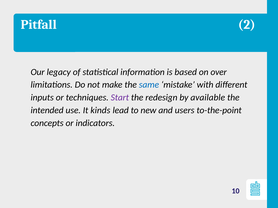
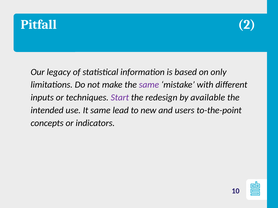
over: over -> only
same at (149, 85) colour: blue -> purple
It kinds: kinds -> same
